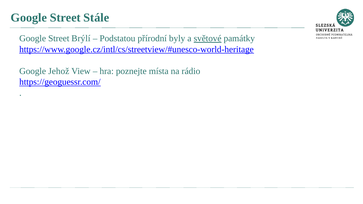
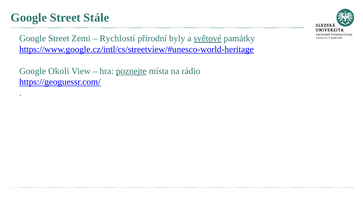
Brýlí: Brýlí -> Zemi
Podstatou: Podstatou -> Rychlostí
Jehož: Jehož -> Okolí
poznejte underline: none -> present
